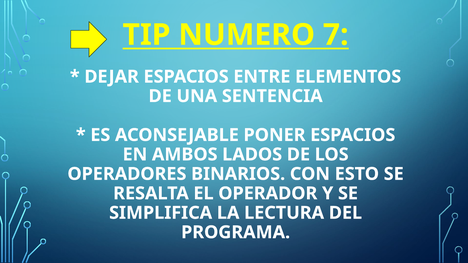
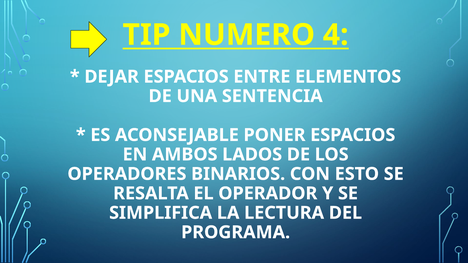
7: 7 -> 4
